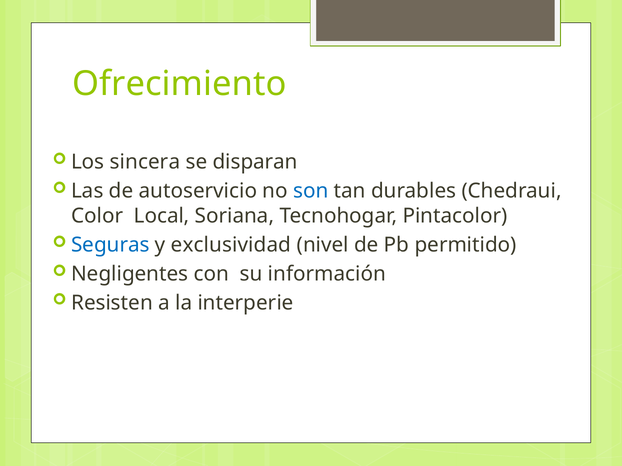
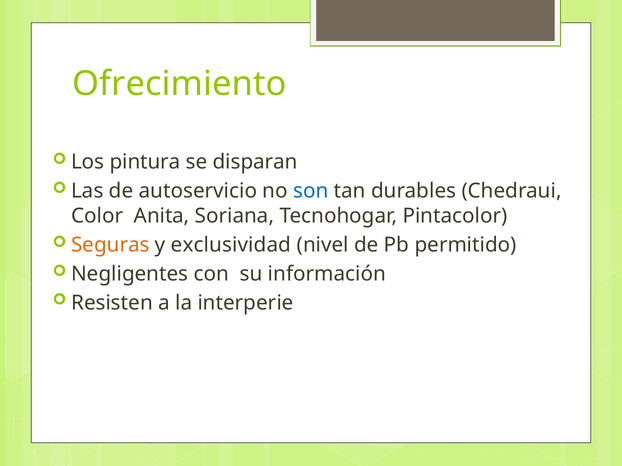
sincera: sincera -> pintura
Local: Local -> Anita
Seguras colour: blue -> orange
